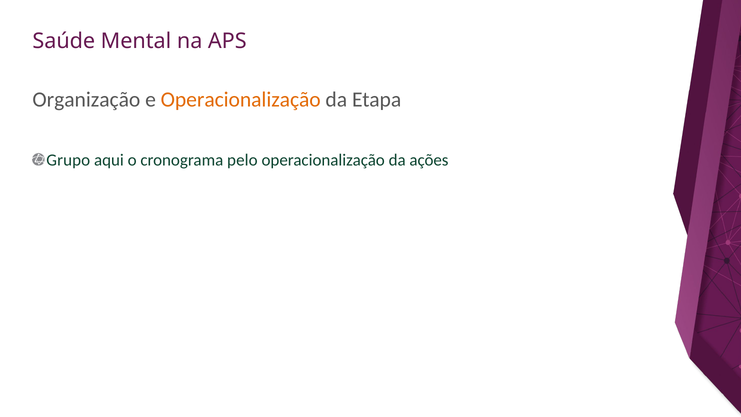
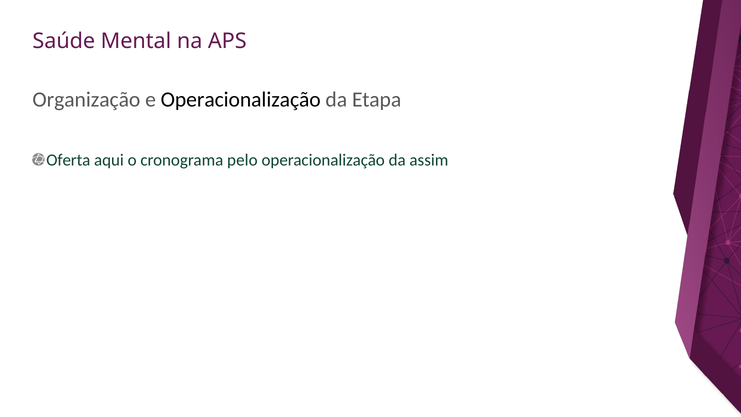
Operacionalização at (241, 100) colour: orange -> black
Grupo: Grupo -> Oferta
ações: ações -> assim
